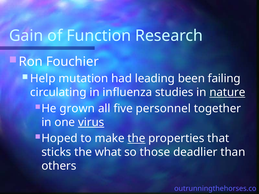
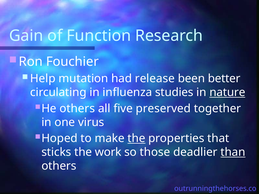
leading: leading -> release
failing: failing -> better
He grown: grown -> others
personnel: personnel -> preserved
virus underline: present -> none
what: what -> work
than underline: none -> present
